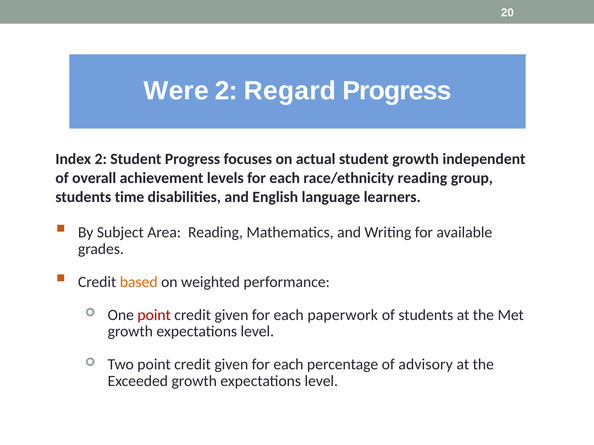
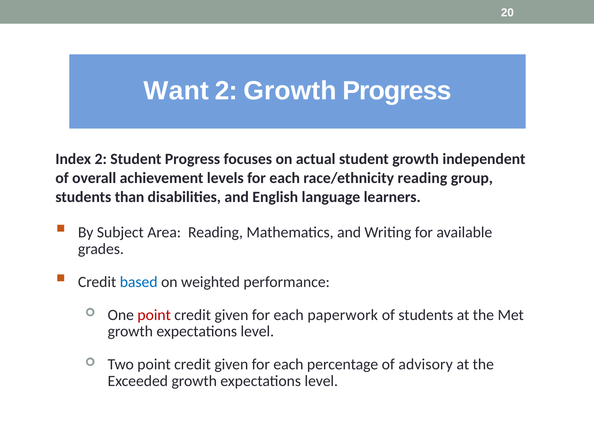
Were: Were -> Want
2 Regard: Regard -> Growth
time: time -> than
based colour: orange -> blue
